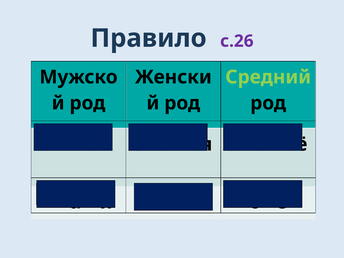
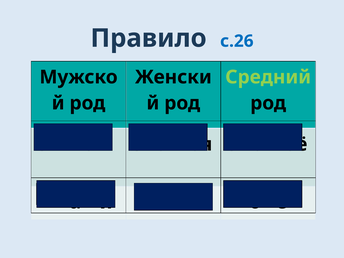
с.26 colour: purple -> blue
